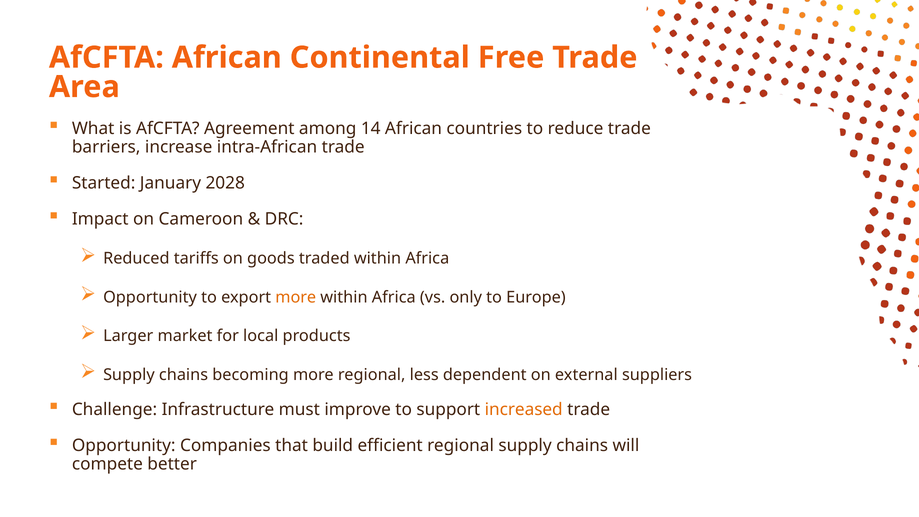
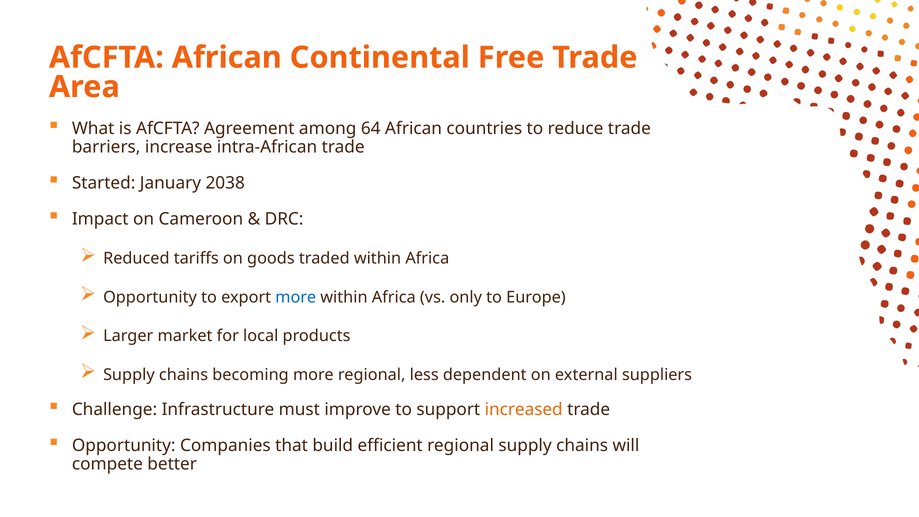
14: 14 -> 64
2028: 2028 -> 2038
more at (296, 297) colour: orange -> blue
